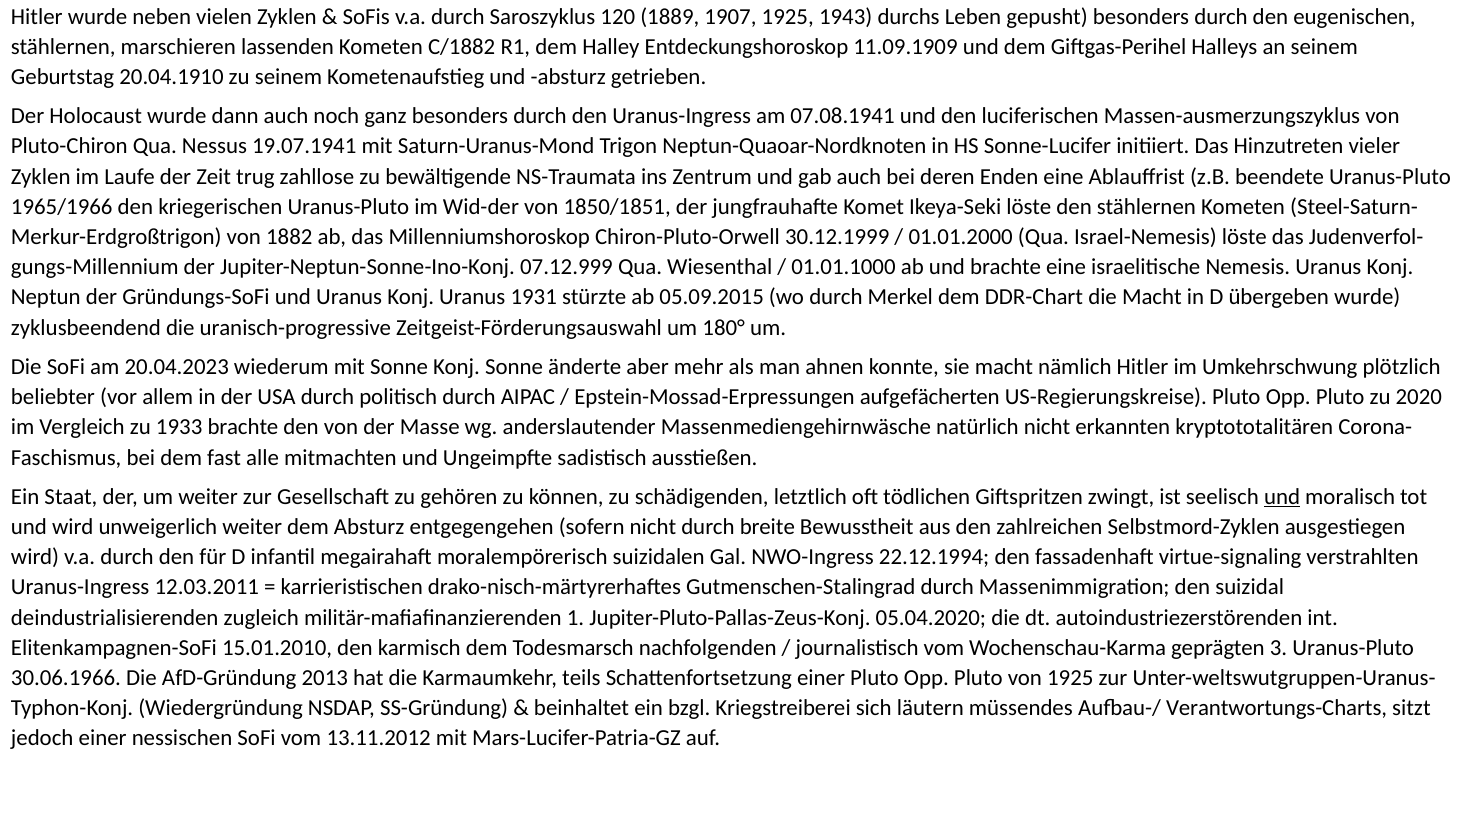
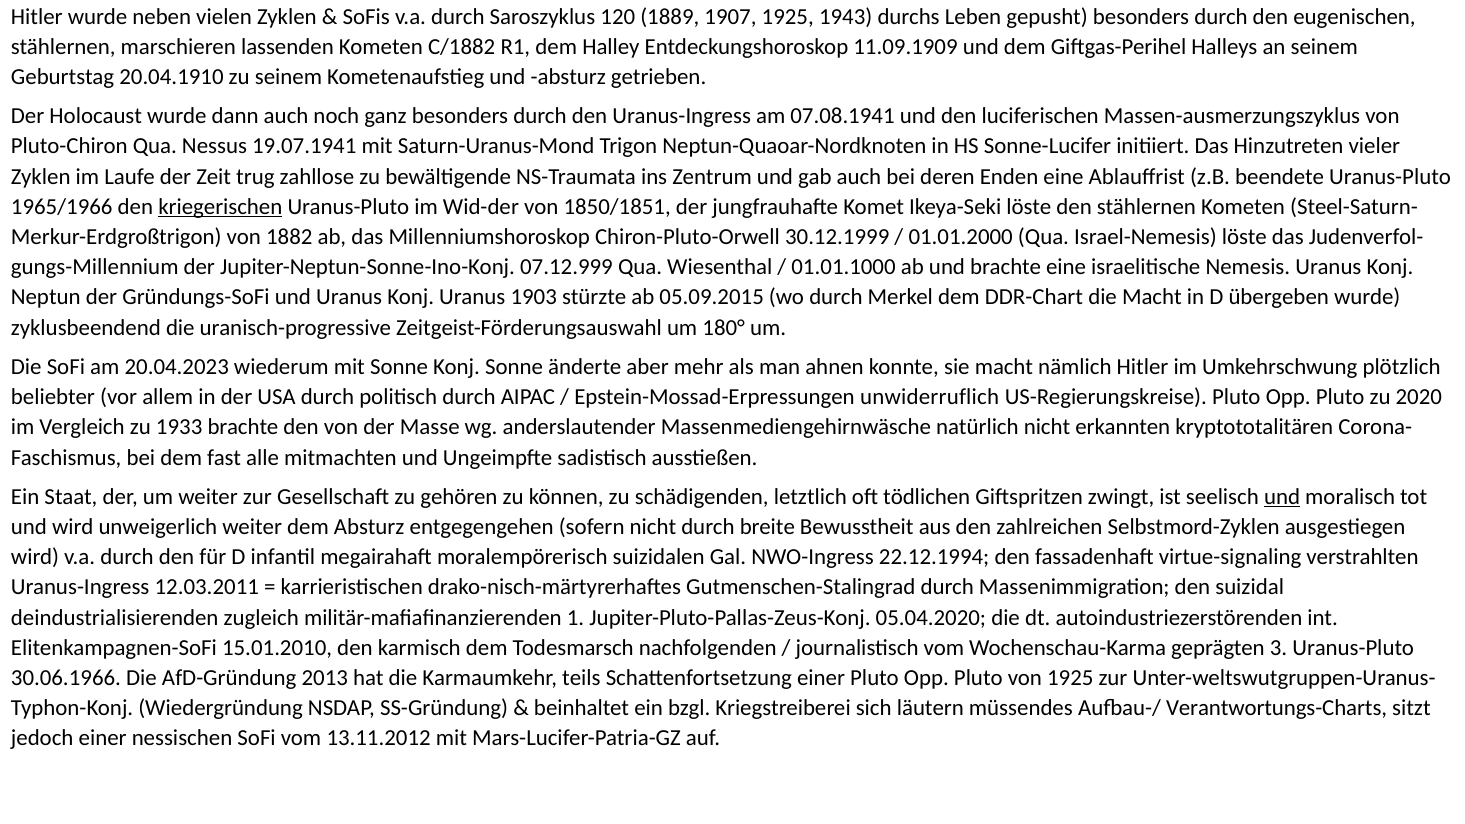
kriegerischen underline: none -> present
1931: 1931 -> 1903
aufgefächerten: aufgefächerten -> unwiderruflich
